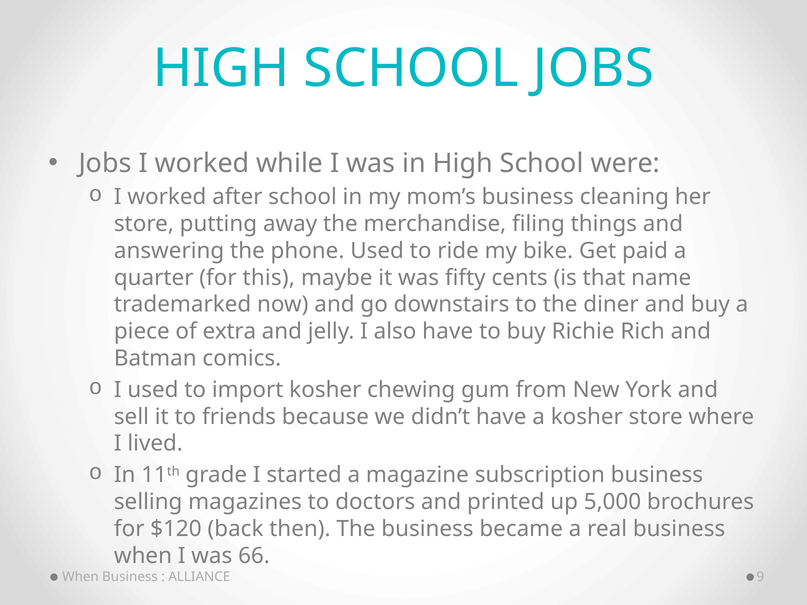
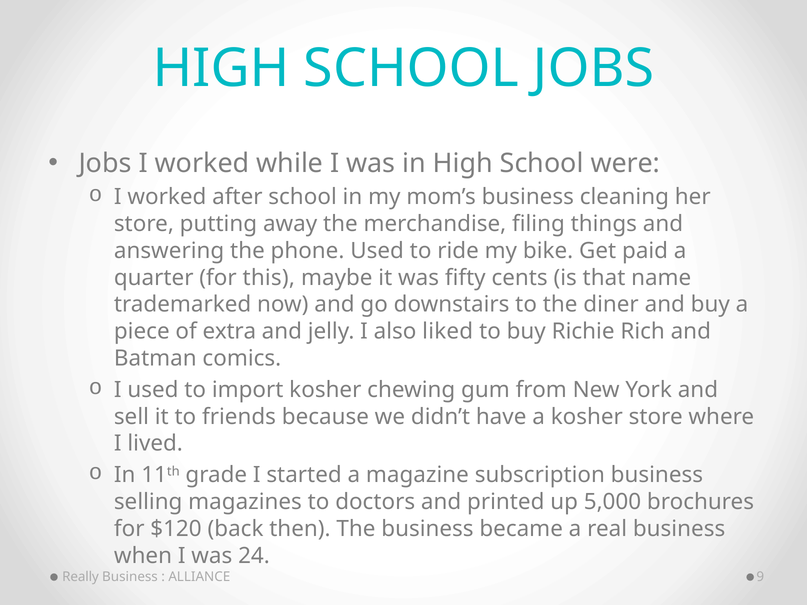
also have: have -> liked
66: 66 -> 24
When at (80, 577): When -> Really
